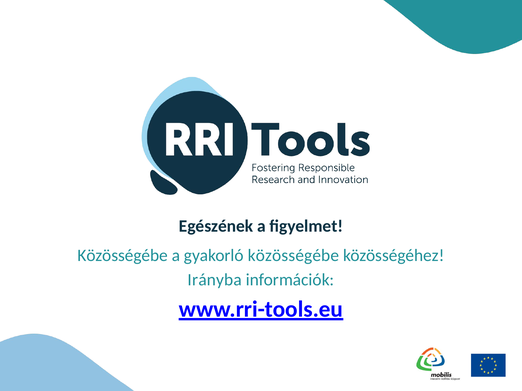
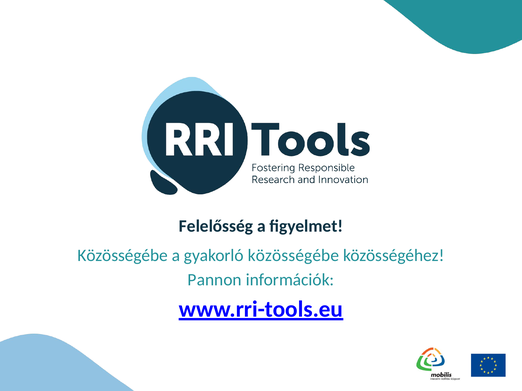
Egészének: Egészének -> Felelősség
Irányba: Irányba -> Pannon
